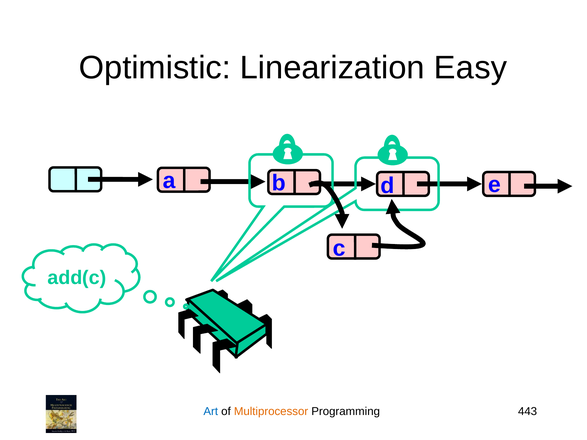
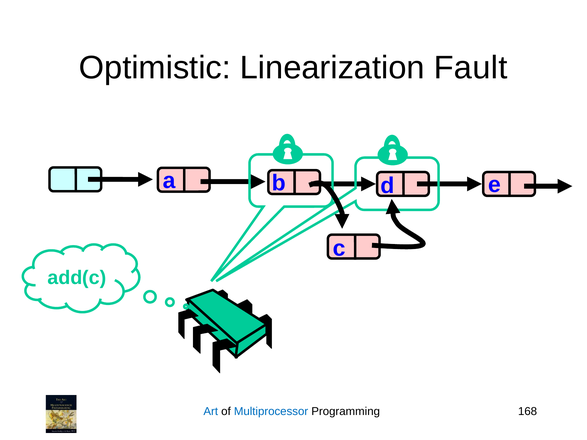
Easy: Easy -> Fault
Multiprocessor colour: orange -> blue
443: 443 -> 168
